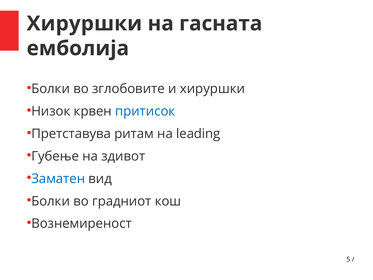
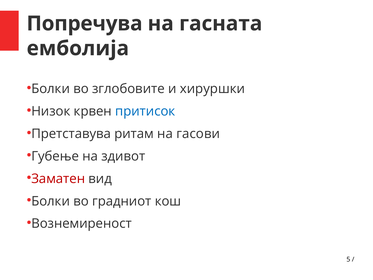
Хируршки at (84, 24): Хируршки -> Попречува
leading: leading -> гасови
Заматен colour: blue -> red
